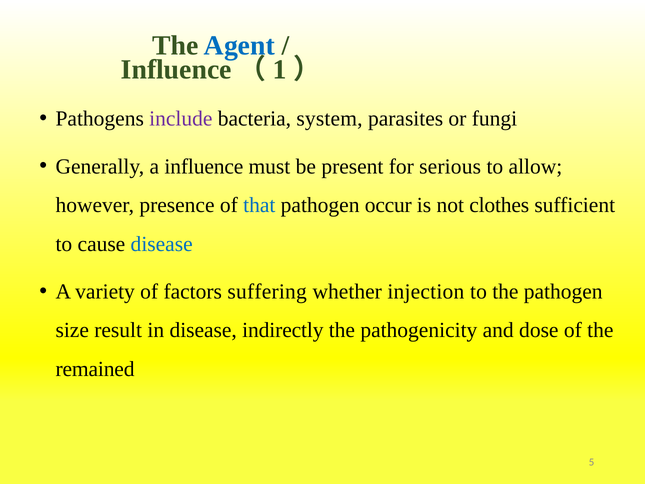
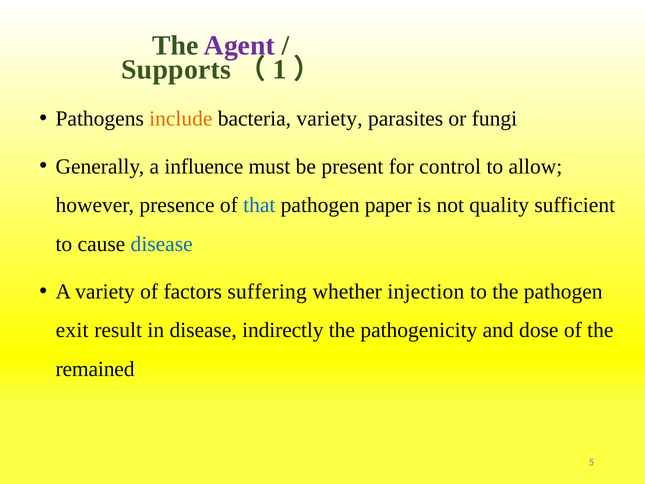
Agent colour: blue -> purple
Influence at (176, 69): Influence -> Supports
include colour: purple -> orange
bacteria system: system -> variety
serious: serious -> control
occur: occur -> paper
clothes: clothes -> quality
size: size -> exit
